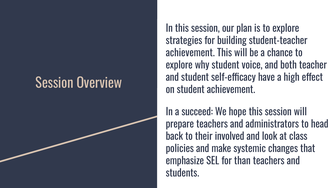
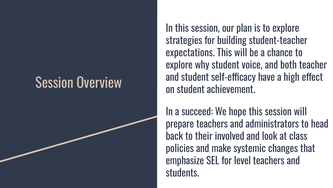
achievement at (190, 53): achievement -> expectations
than: than -> level
